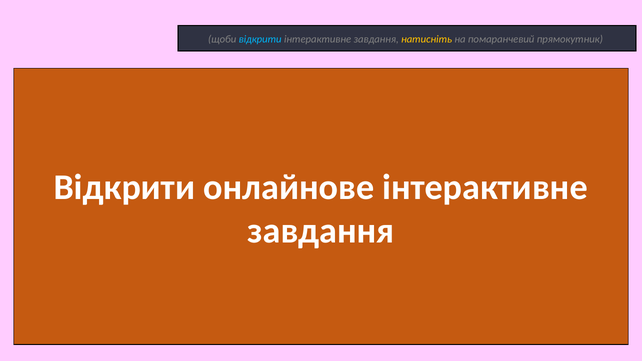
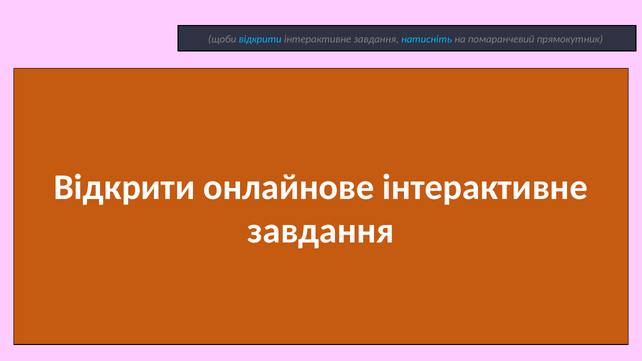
натисніть colour: yellow -> light blue
